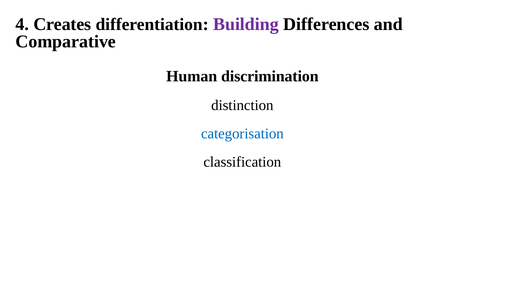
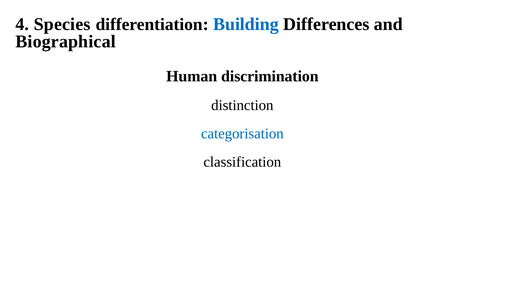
Creates: Creates -> Species
Building colour: purple -> blue
Comparative: Comparative -> Biographical
